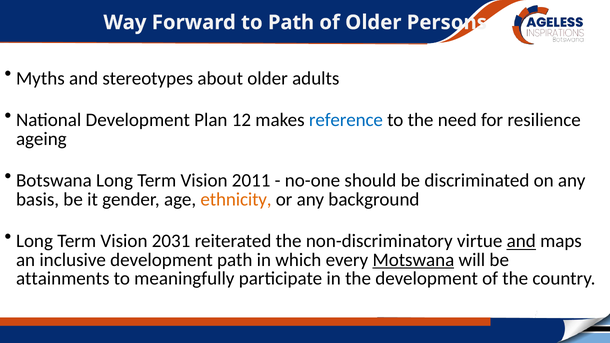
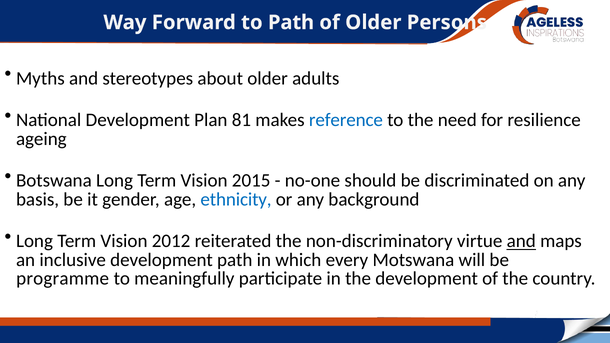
12: 12 -> 81
2011: 2011 -> 2015
ethnicity colour: orange -> blue
2031: 2031 -> 2012
Motswana underline: present -> none
attainments: attainments -> programme
